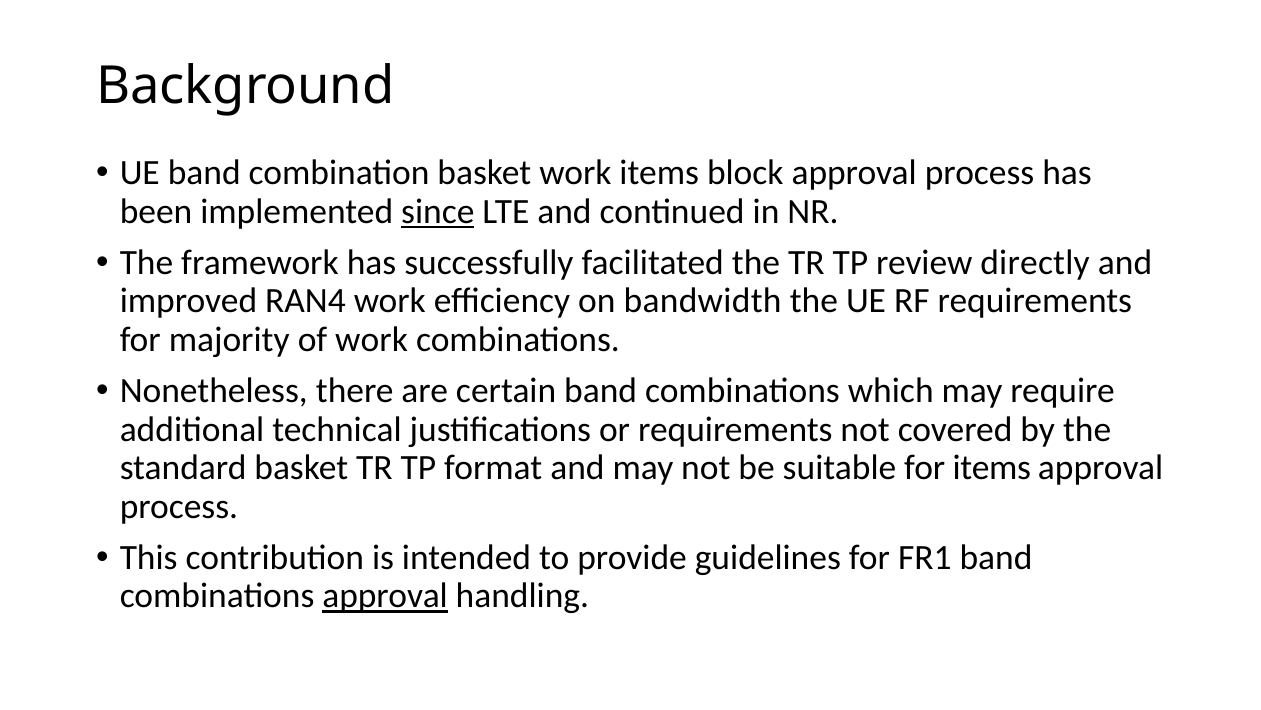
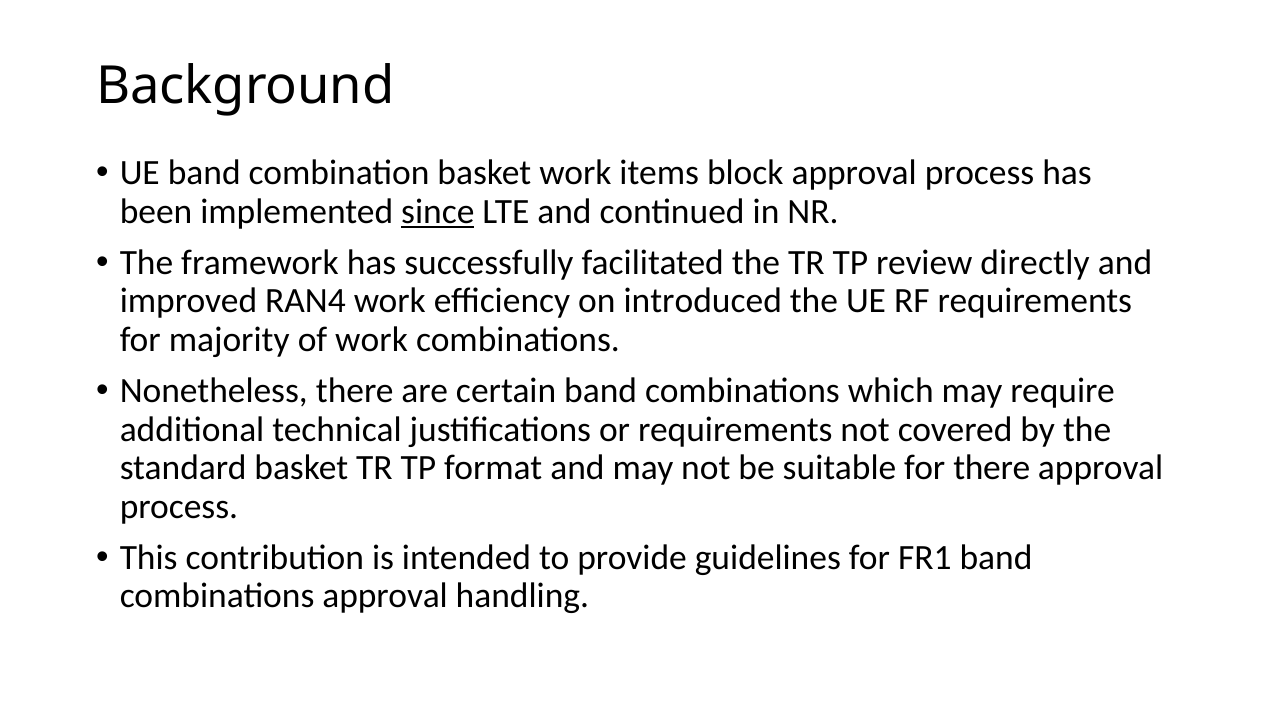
bandwidth: bandwidth -> introduced
for items: items -> there
approval at (385, 596) underline: present -> none
